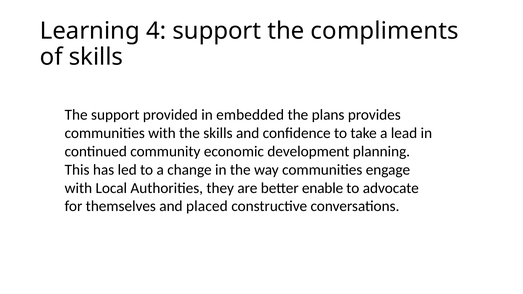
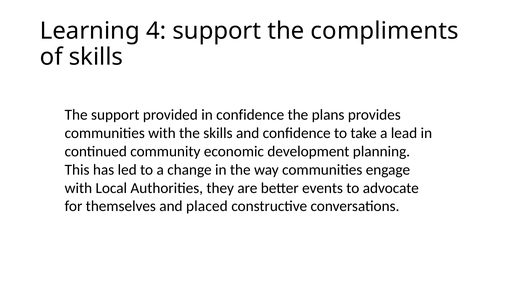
in embedded: embedded -> confidence
enable: enable -> events
